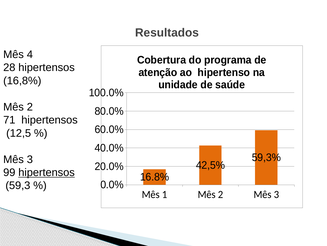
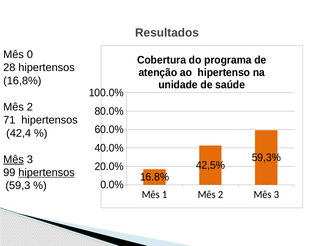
4: 4 -> 0
12,5: 12,5 -> 42,4
Mês at (14, 159) underline: none -> present
